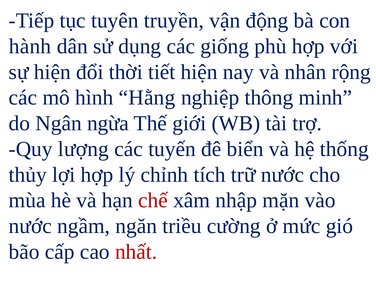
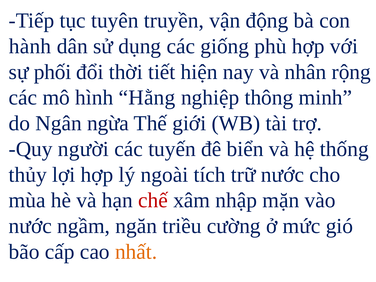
sự hiện: hiện -> phối
lượng: lượng -> người
chỉnh: chỉnh -> ngoài
nhất colour: red -> orange
